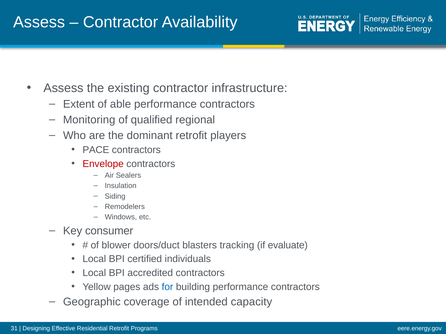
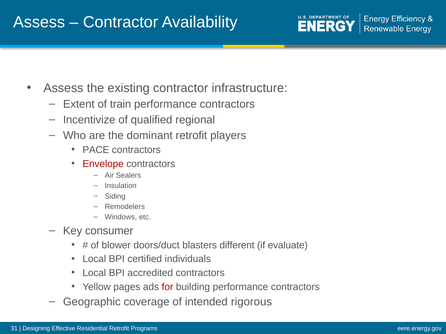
able: able -> train
Monitoring: Monitoring -> Incentivize
tracking: tracking -> different
for colour: blue -> red
capacity: capacity -> rigorous
